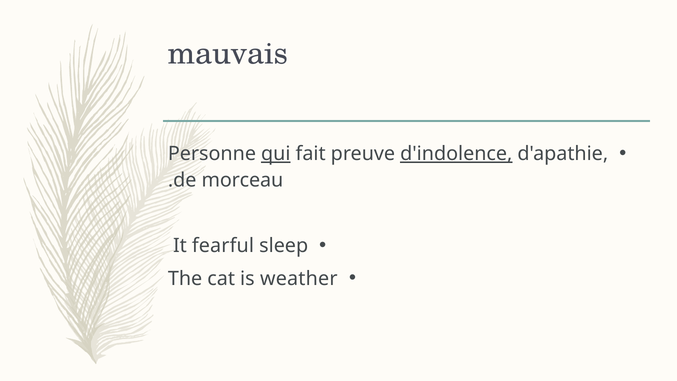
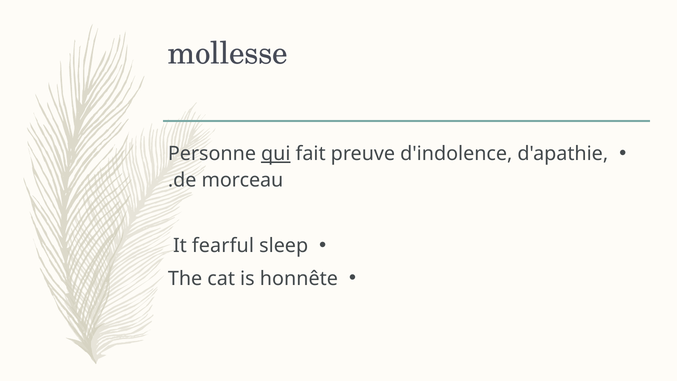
mauvais: mauvais -> mollesse
d'indolence underline: present -> none
weather: weather -> honnête
